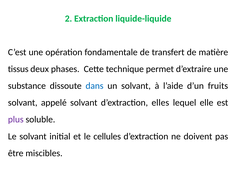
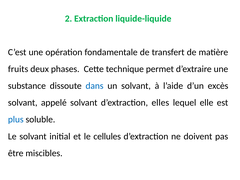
tissus: tissus -> fruits
fruits: fruits -> excès
plus colour: purple -> blue
